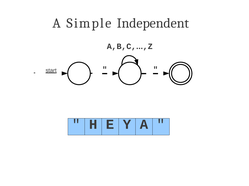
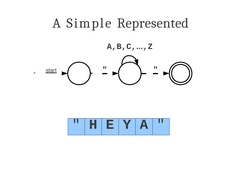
Independent: Independent -> Represented
